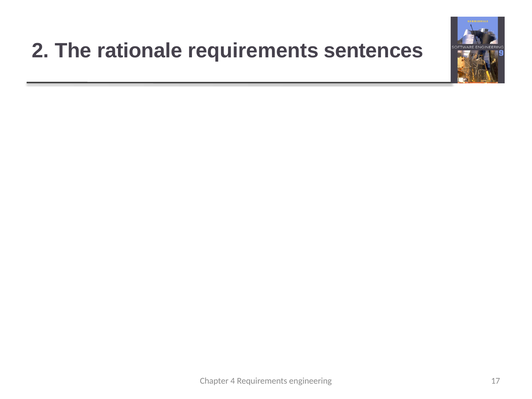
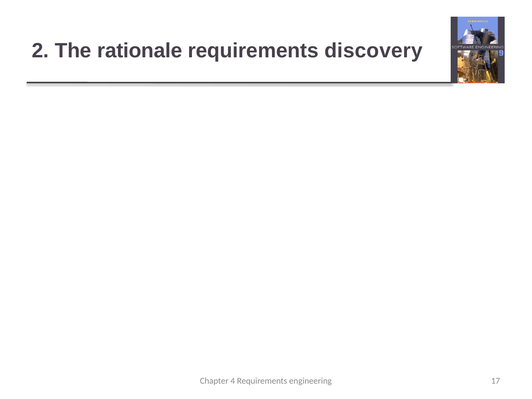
sentences: sentences -> discovery
